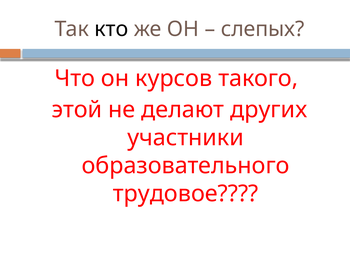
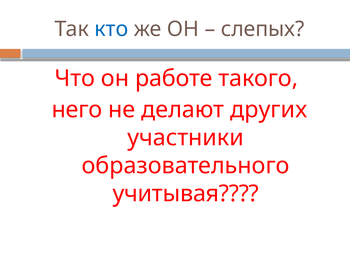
кто colour: black -> blue
курсов: курсов -> работе
этой: этой -> него
трудовое: трудовое -> учитывая
